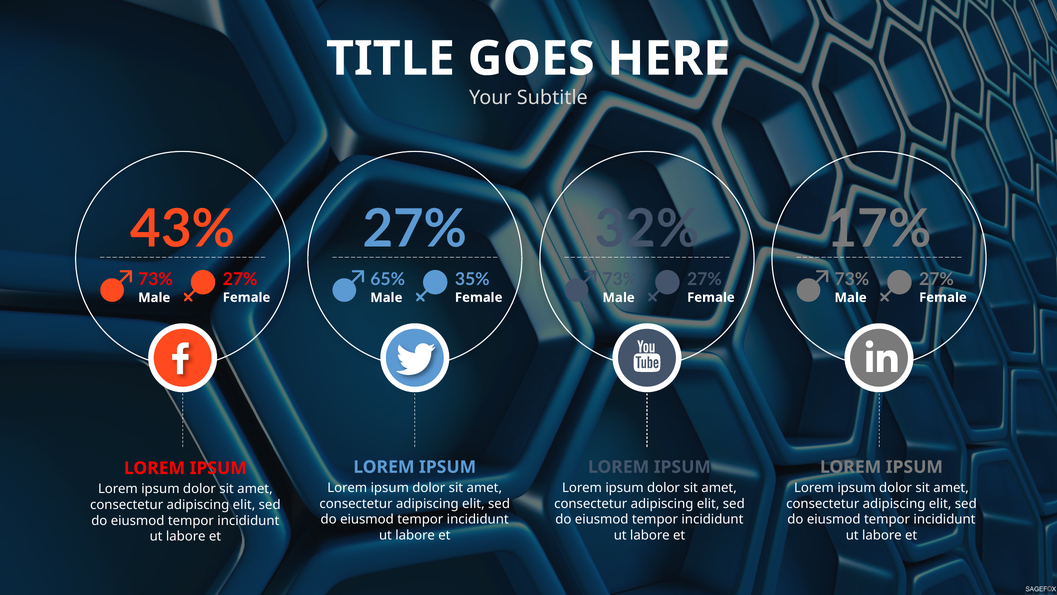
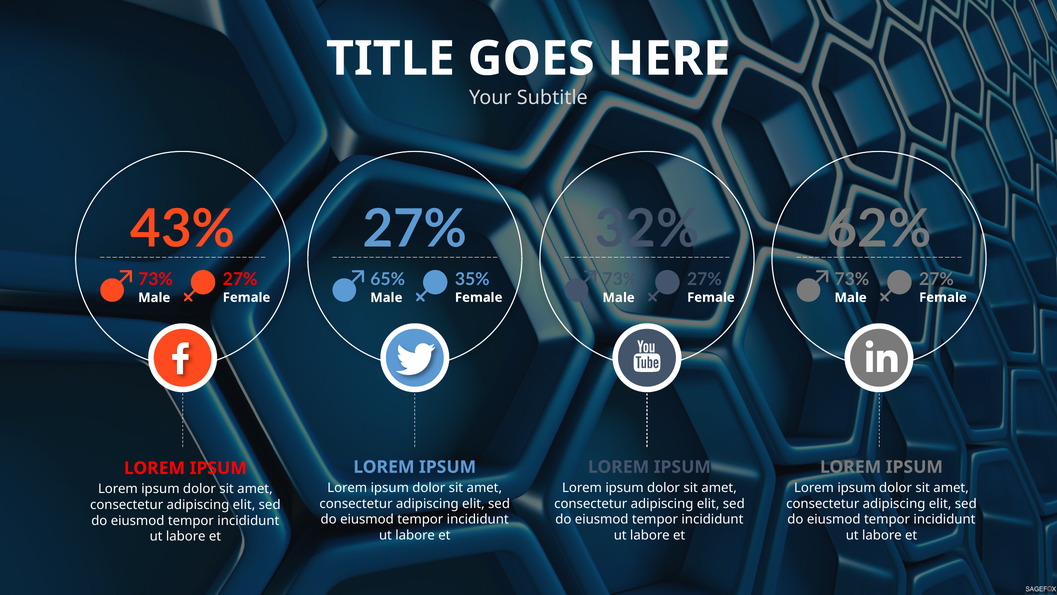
17%: 17% -> 62%
